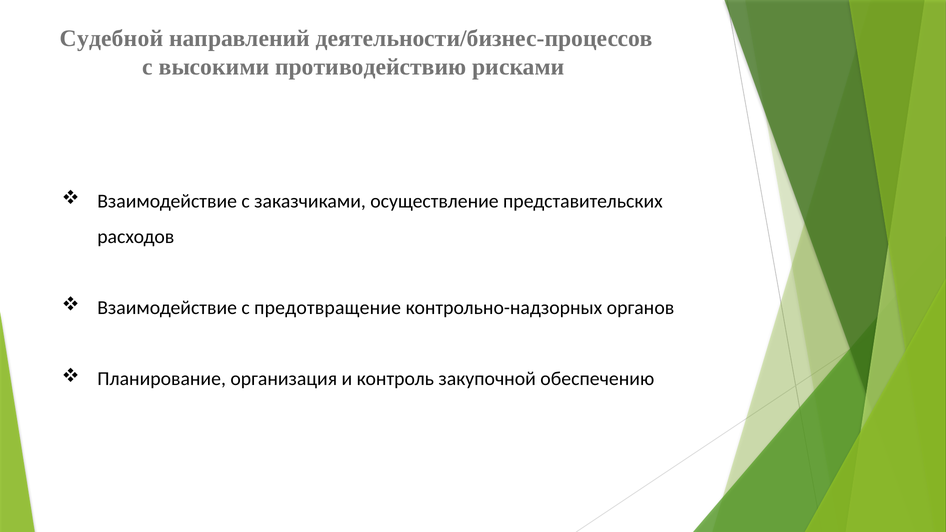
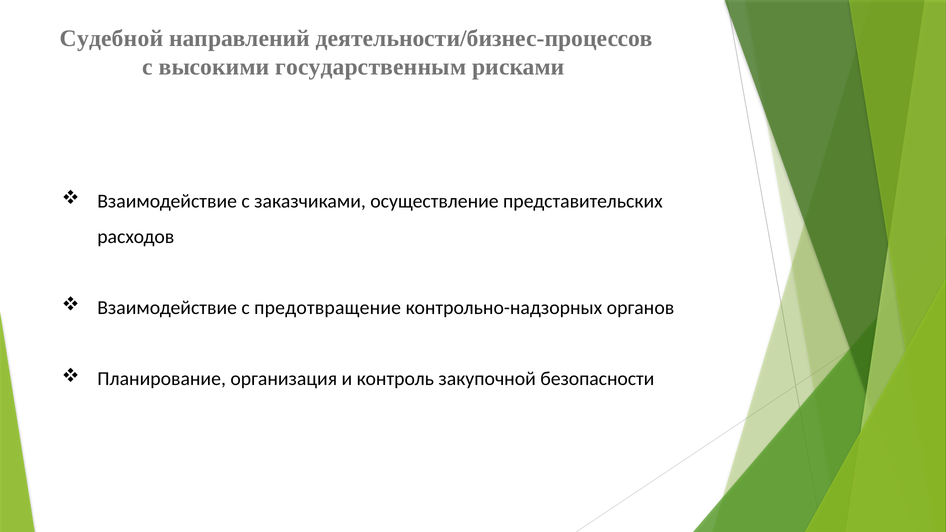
противодействию: противодействию -> государственным
обеспечению: обеспечению -> безопасности
